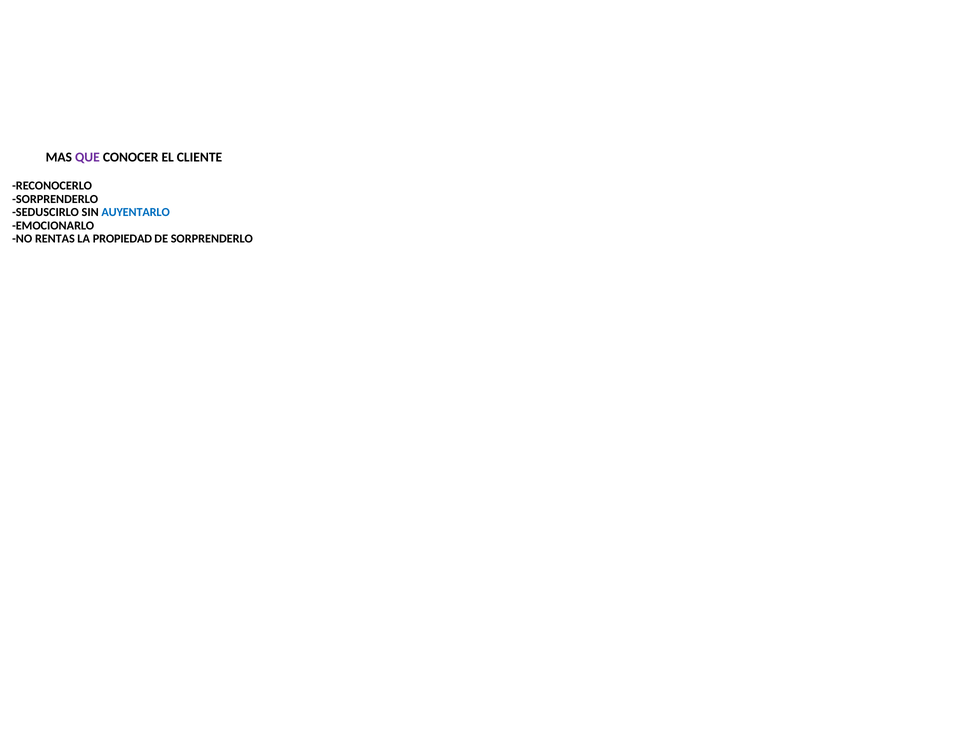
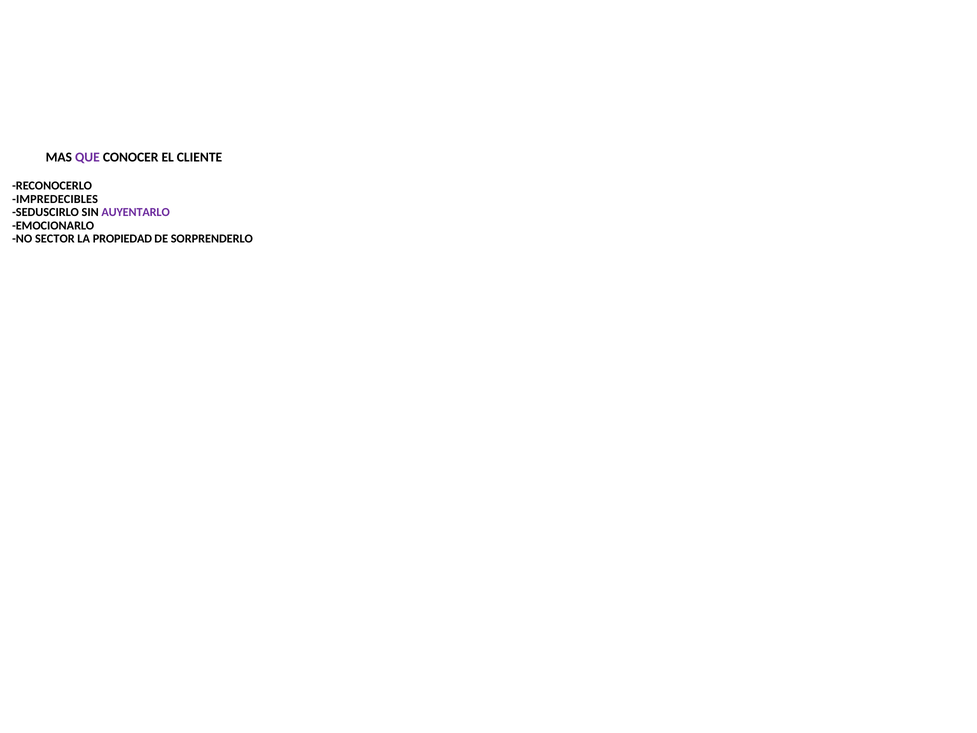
SORPRENDERLO at (55, 199): SORPRENDERLO -> IMPREDECIBLES
AUYENTARLO colour: blue -> purple
RENTAS: RENTAS -> SECTOR
